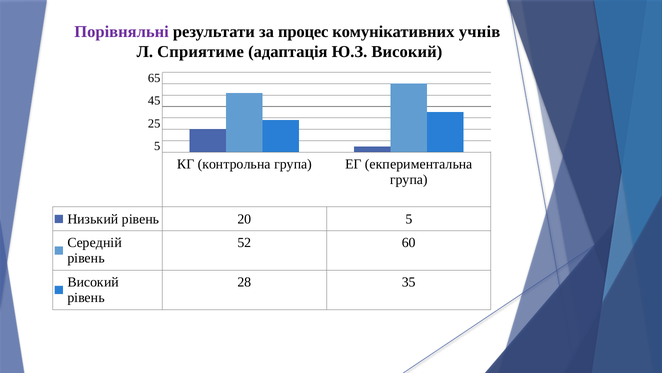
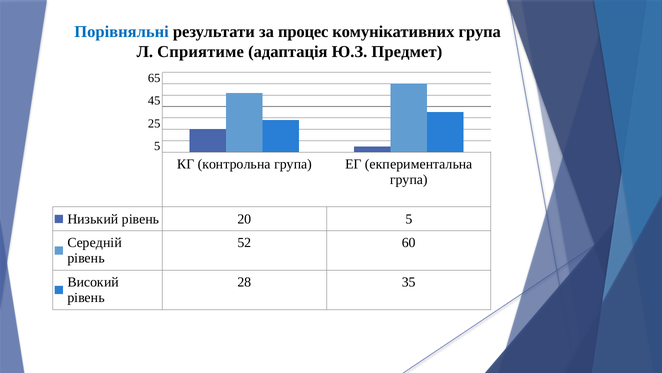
Порівняльні colour: purple -> blue
комунікативних учнів: учнів -> група
Ю.З Високий: Високий -> Предмет
